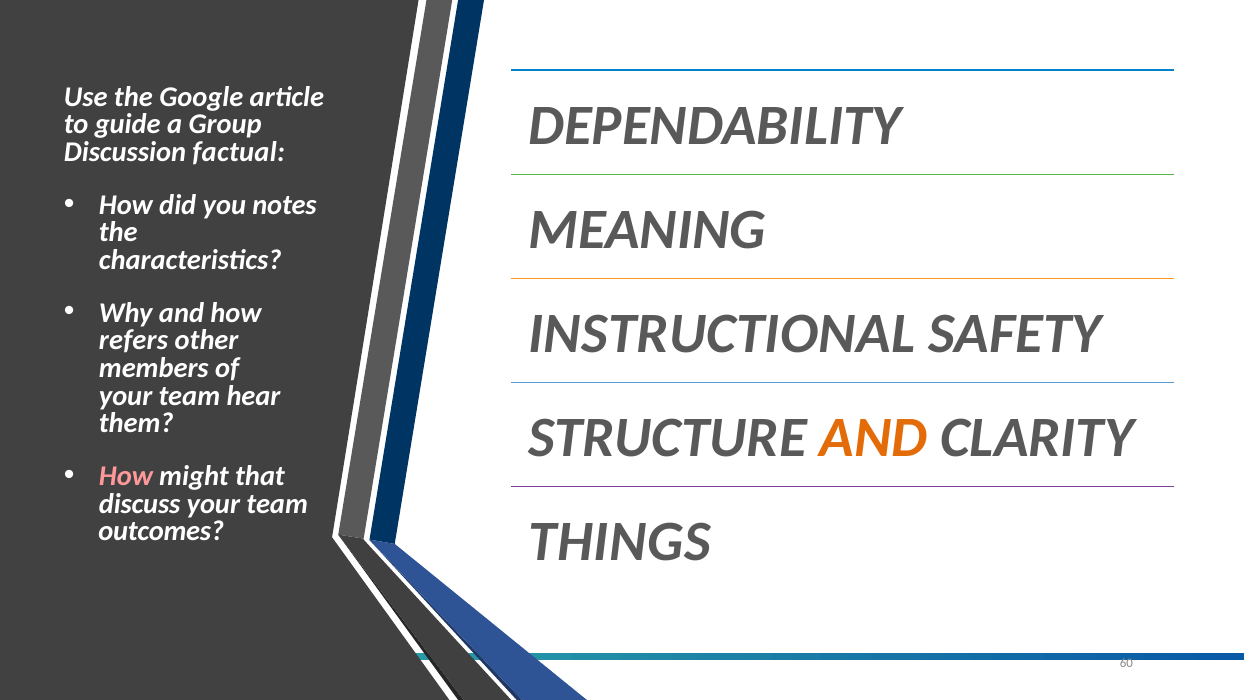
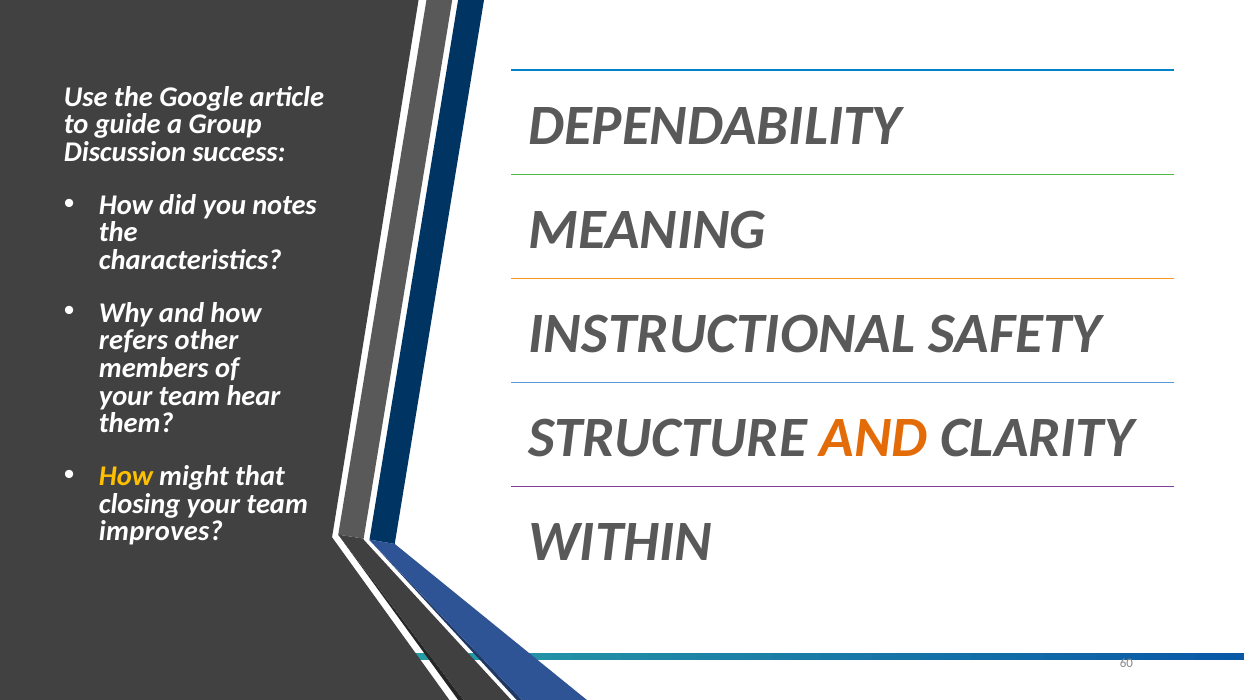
factual: factual -> success
How at (126, 476) colour: pink -> yellow
discuss: discuss -> closing
THINGS: THINGS -> WITHIN
outcomes: outcomes -> improves
